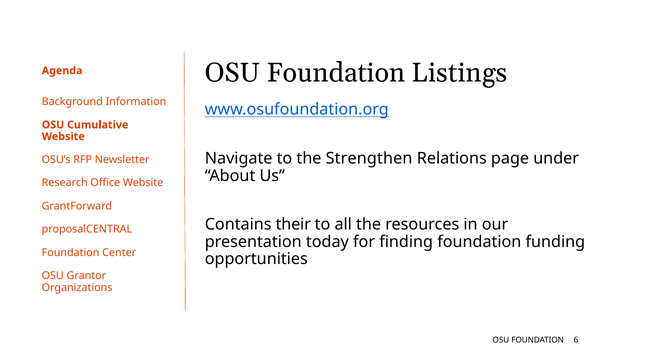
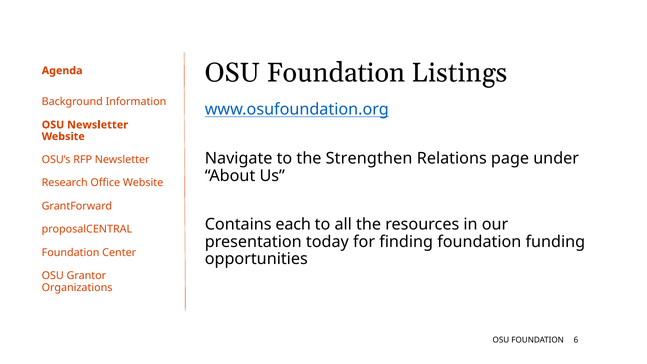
OSU Cumulative: Cumulative -> Newsletter
their: their -> each
